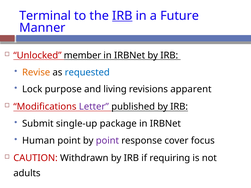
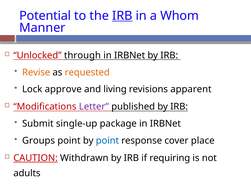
Terminal: Terminal -> Potential
Future: Future -> Whom
member: member -> through
requested colour: blue -> orange
purpose: purpose -> approve
Human: Human -> Groups
point at (107, 141) colour: purple -> blue
focus: focus -> place
CAUTION underline: none -> present
